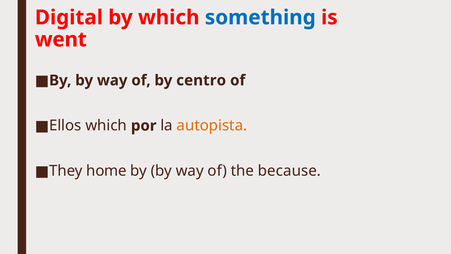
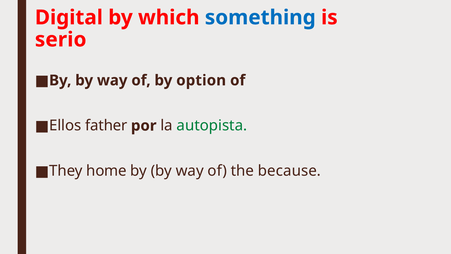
went: went -> serio
centro: centro -> option
Ellos which: which -> father
autopista colour: orange -> green
